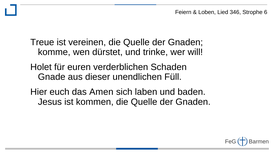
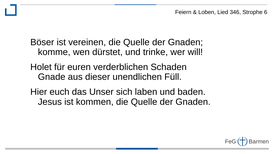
Treue: Treue -> Böser
Amen: Amen -> Unser
